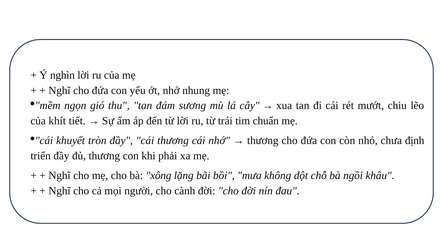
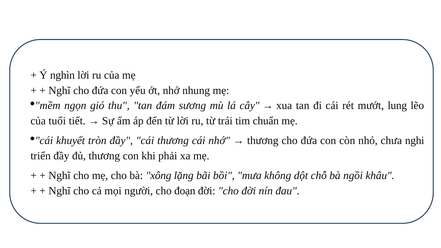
chiu: chiu -> lung
khít: khít -> tuổi
định: định -> nghi
cành: cành -> đoạn
